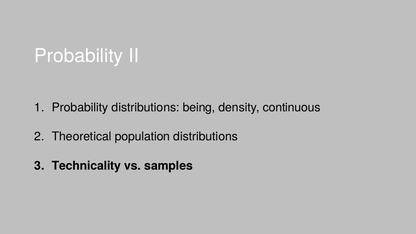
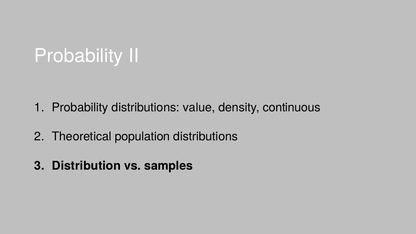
being: being -> value
Technicality: Technicality -> Distribution
